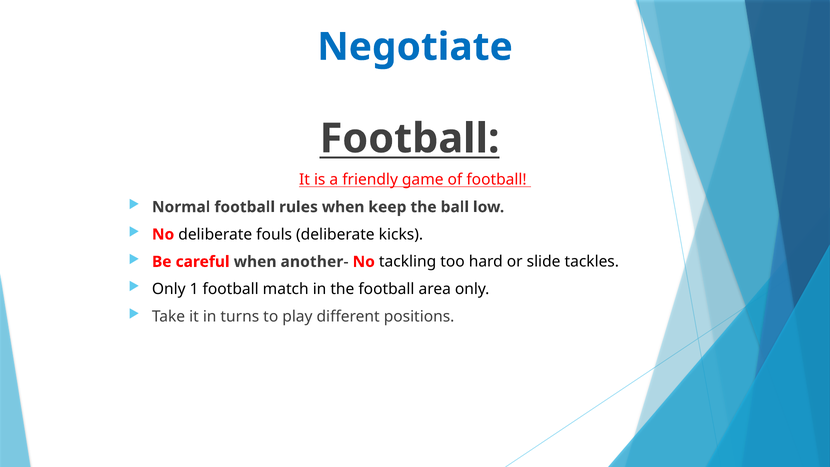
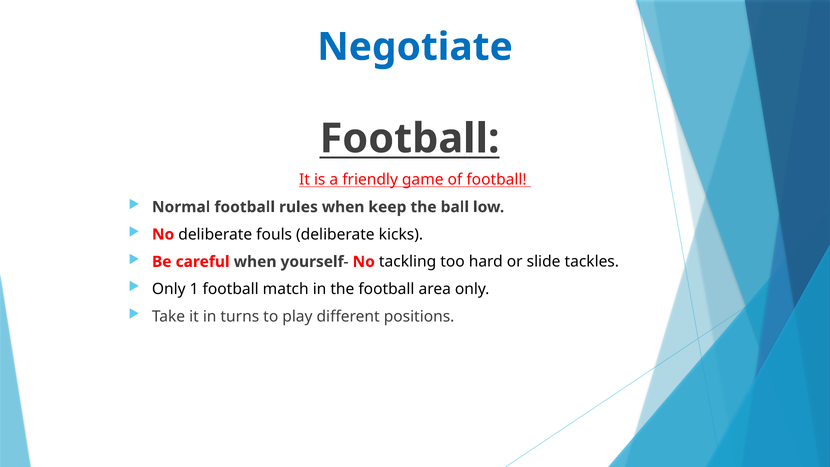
another-: another- -> yourself-
